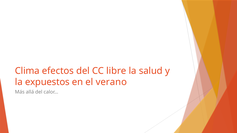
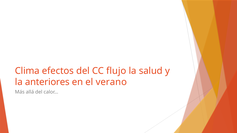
libre: libre -> flujo
expuestos: expuestos -> anteriores
